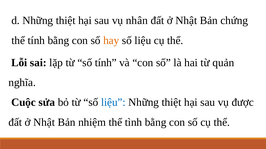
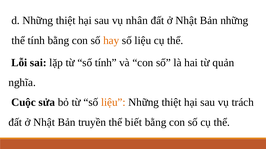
Bản chứng: chứng -> những
liệu at (113, 103) colour: blue -> orange
được: được -> trách
nhiệm: nhiệm -> truyền
tình: tình -> biết
